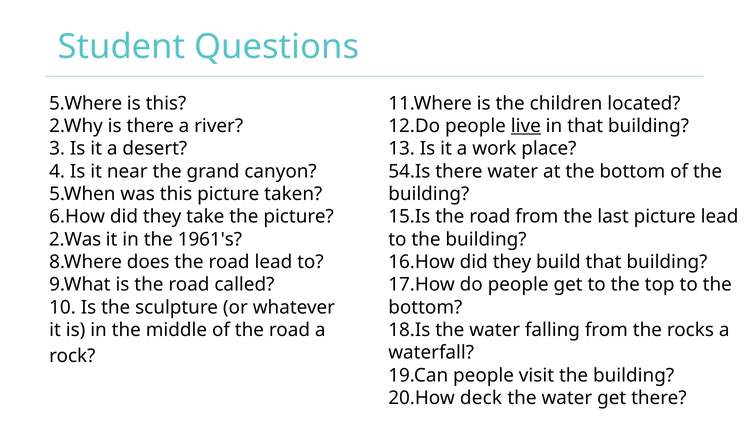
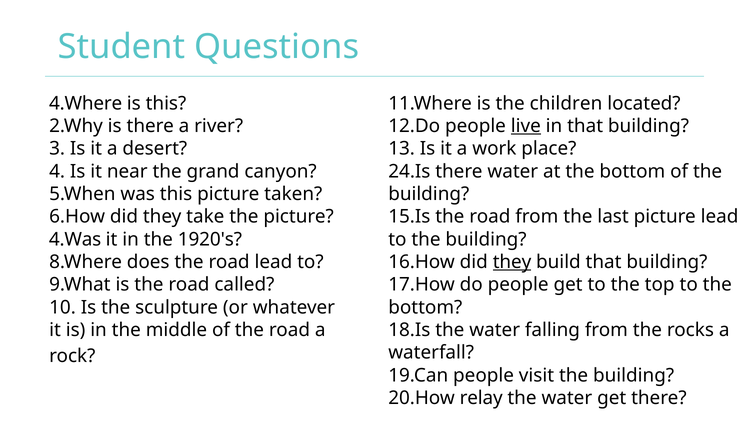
5.Where: 5.Where -> 4.Where
54.Is: 54.Is -> 24.Is
2.Was: 2.Was -> 4.Was
1961's: 1961's -> 1920's
they at (512, 262) underline: none -> present
deck: deck -> relay
